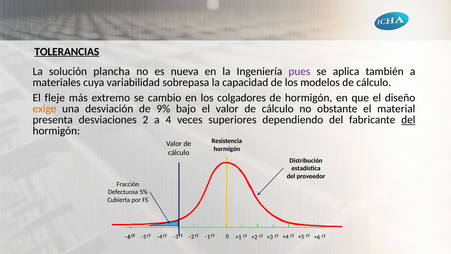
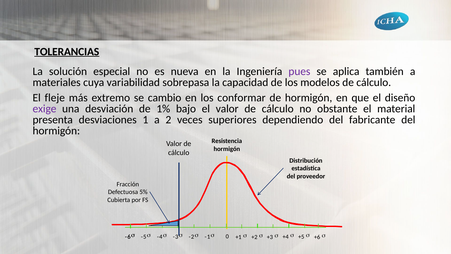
plancha: plancha -> especial
colgadores: colgadores -> conformar
exige colour: orange -> purple
9%: 9% -> 1%
2: 2 -> 1
4: 4 -> 2
del at (408, 120) underline: present -> none
